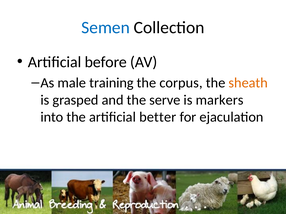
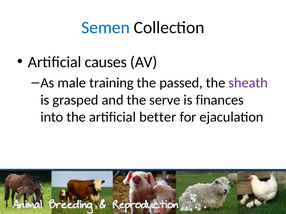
before: before -> causes
corpus: corpus -> passed
sheath colour: orange -> purple
markers: markers -> finances
